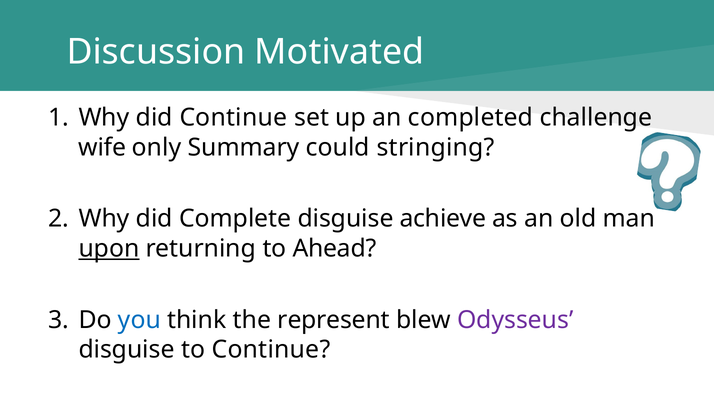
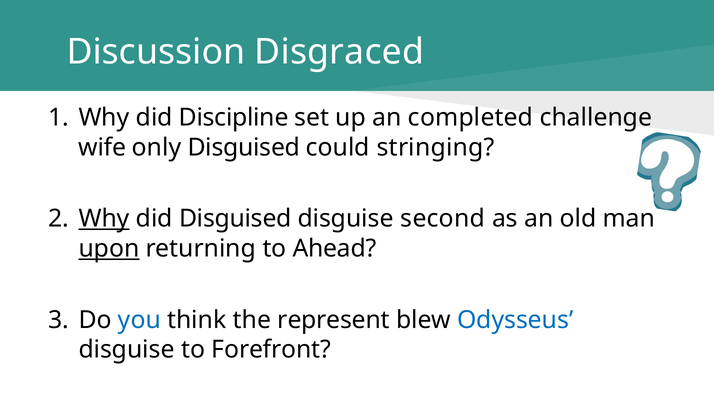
Motivated: Motivated -> Disgraced
did Continue: Continue -> Discipline
only Summary: Summary -> Disguised
Why at (104, 219) underline: none -> present
did Complete: Complete -> Disguised
achieve: achieve -> second
Odysseus colour: purple -> blue
to Continue: Continue -> Forefront
